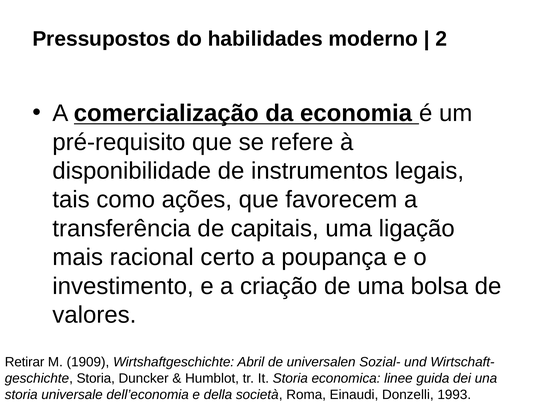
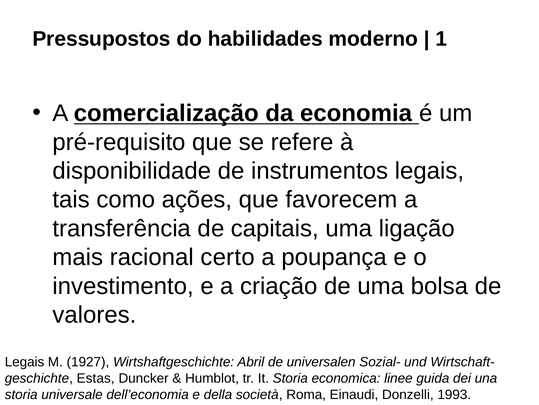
2: 2 -> 1
Retirar at (25, 361): Retirar -> Legais
1909: 1909 -> 1927
Storia at (96, 378): Storia -> Estas
